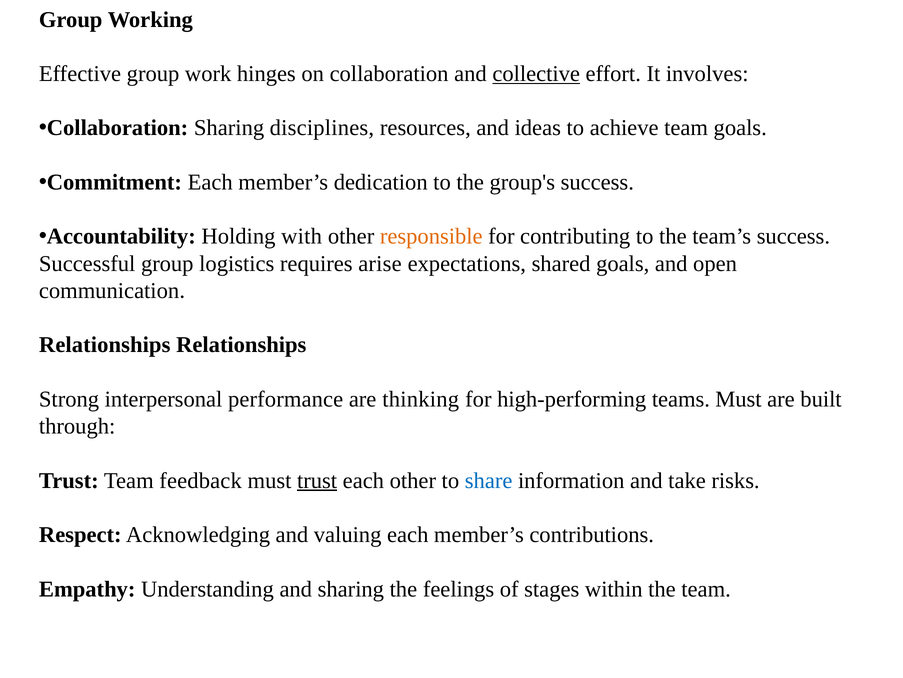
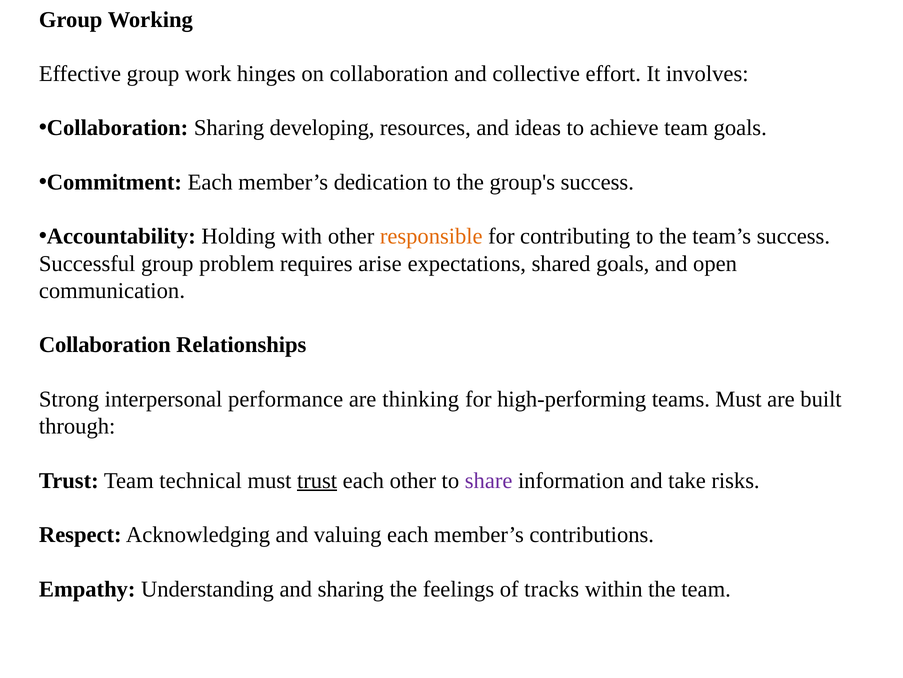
collective underline: present -> none
disciplines: disciplines -> developing
logistics: logistics -> problem
Relationships at (105, 345): Relationships -> Collaboration
feedback: feedback -> technical
share colour: blue -> purple
stages: stages -> tracks
